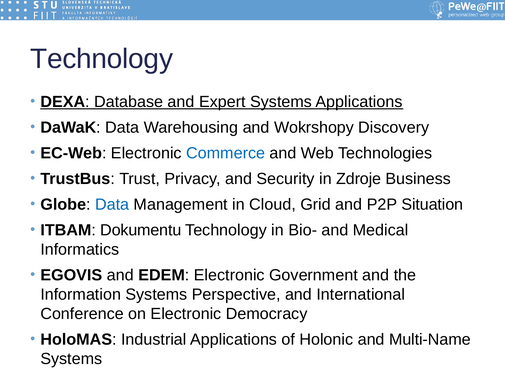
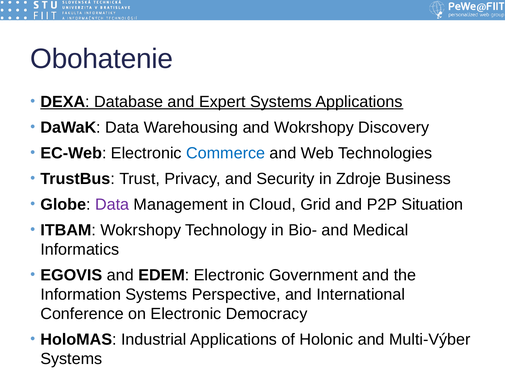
Technology at (102, 59): Technology -> Obohatenie
Data at (112, 204) colour: blue -> purple
ITBAM Dokumentu: Dokumentu -> Wokrshopy
Multi-Name: Multi-Name -> Multi-Výber
